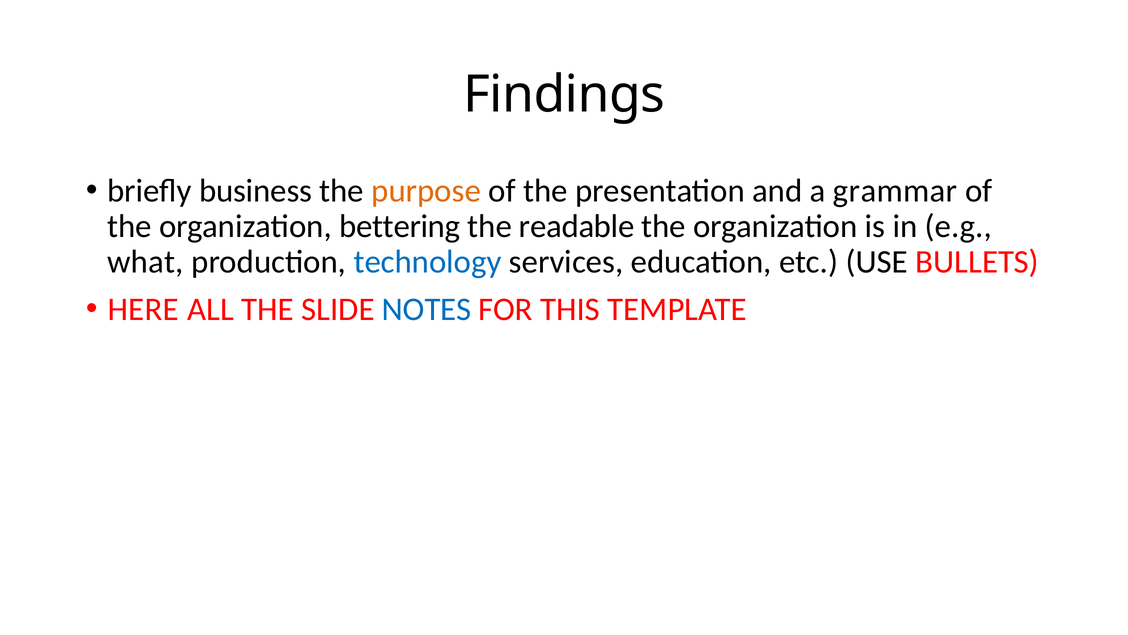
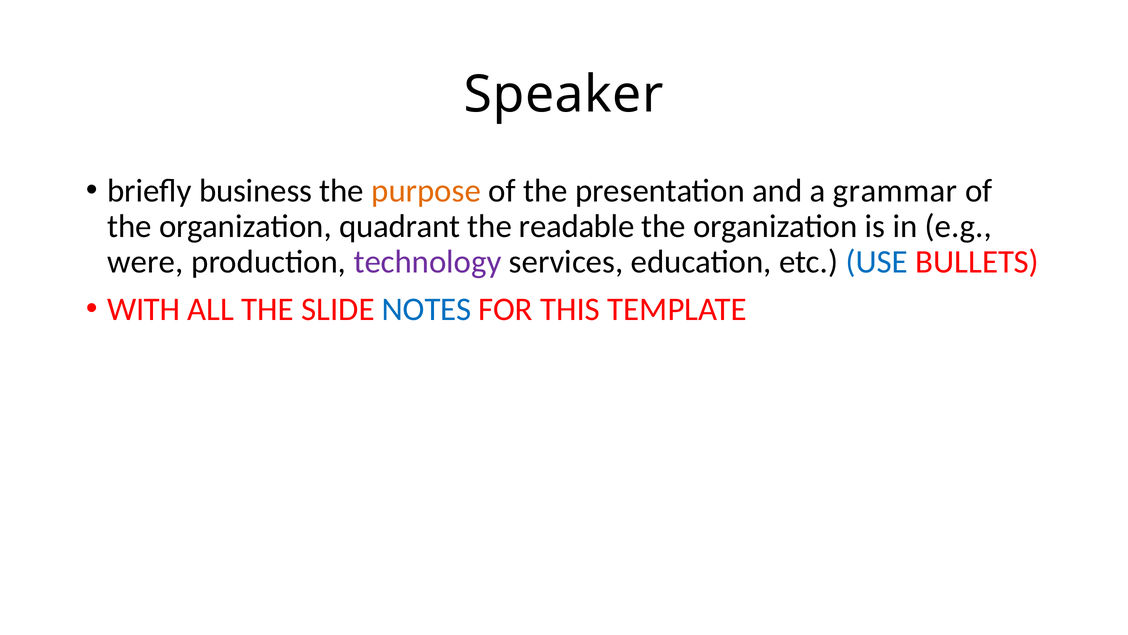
Findings: Findings -> Speaker
bettering: bettering -> quadrant
what: what -> were
technology colour: blue -> purple
USE colour: black -> blue
HERE: HERE -> WITH
